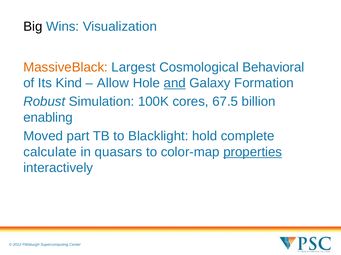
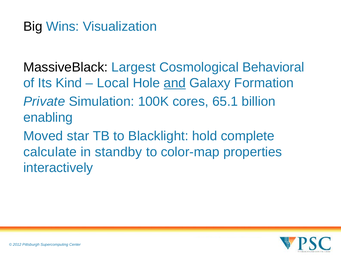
MassiveBlack colour: orange -> black
Allow: Allow -> Local
Robust: Robust -> Private
67.5: 67.5 -> 65.1
part: part -> star
quasars: quasars -> standby
properties underline: present -> none
